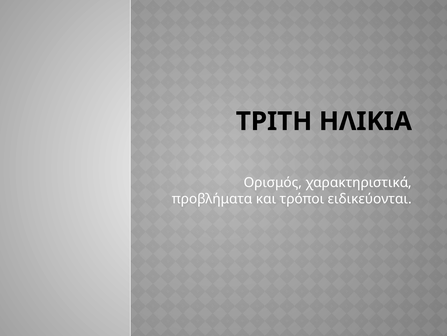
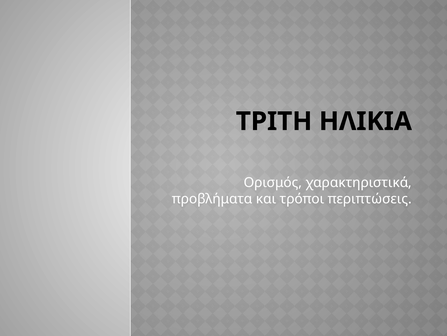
ειδικεύονται: ειδικεύονται -> περιπτώσεις
